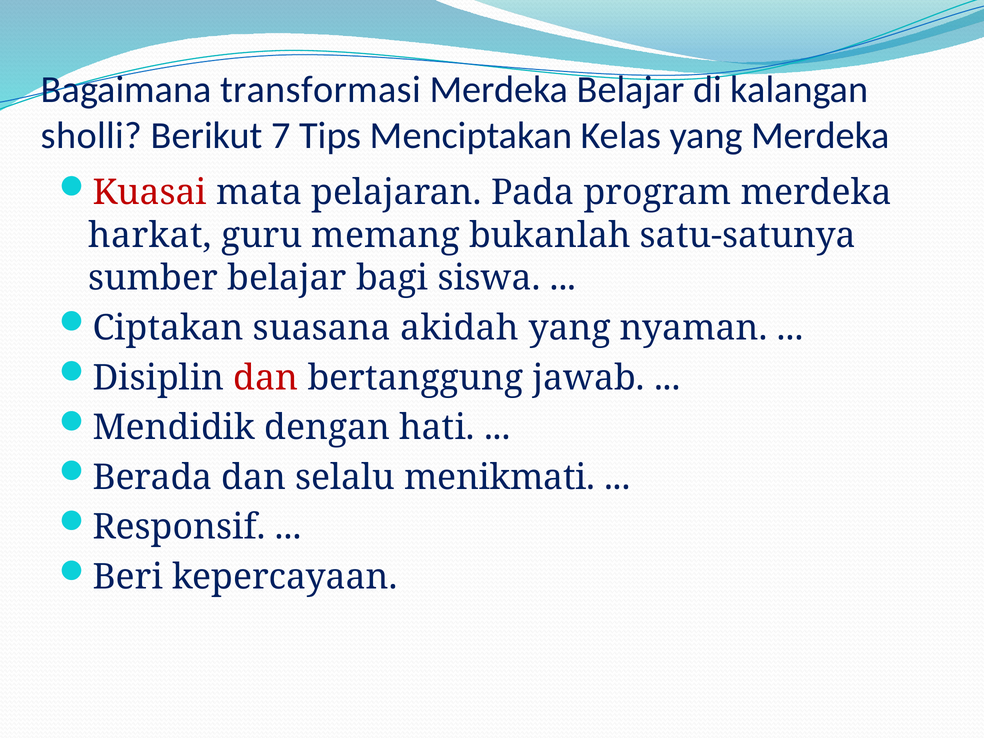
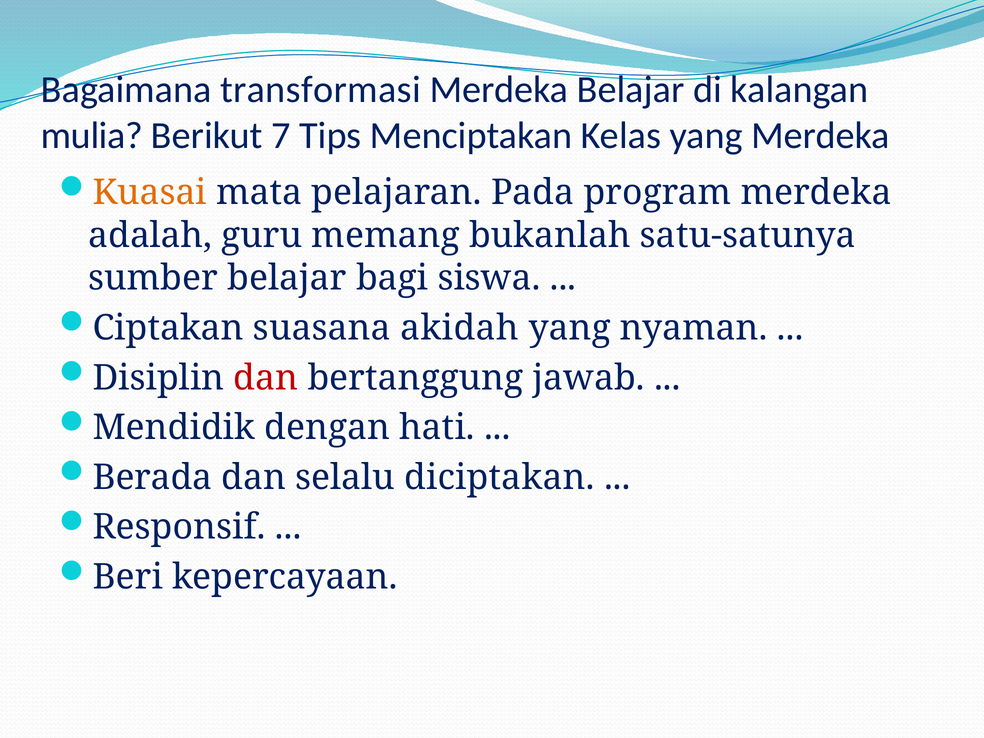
sholli: sholli -> mulia
Kuasai colour: red -> orange
harkat: harkat -> adalah
menikmati: menikmati -> diciptakan
